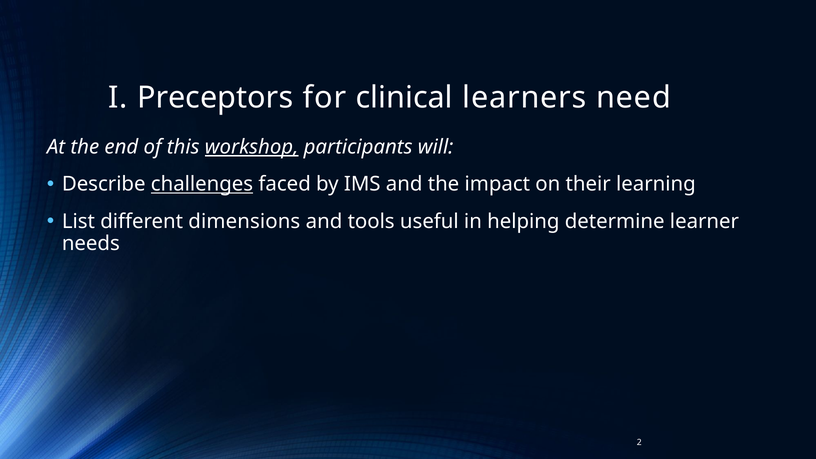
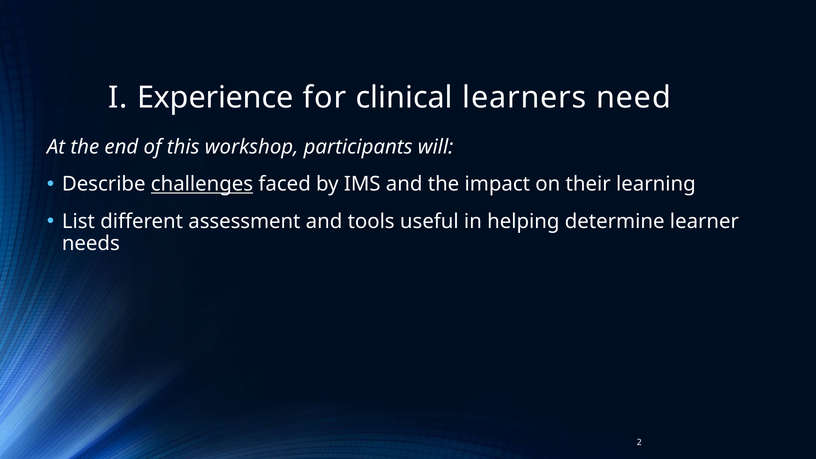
Preceptors: Preceptors -> Experience
workshop underline: present -> none
dimensions: dimensions -> assessment
